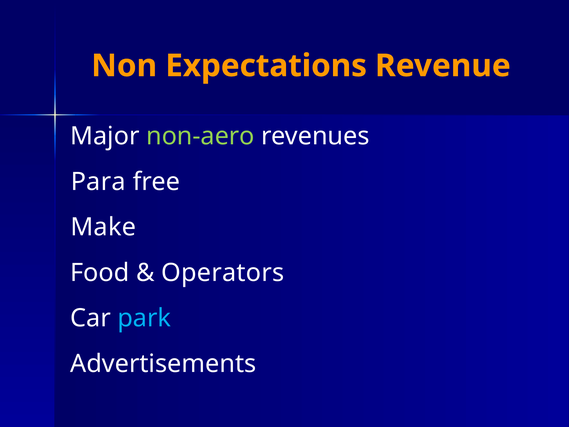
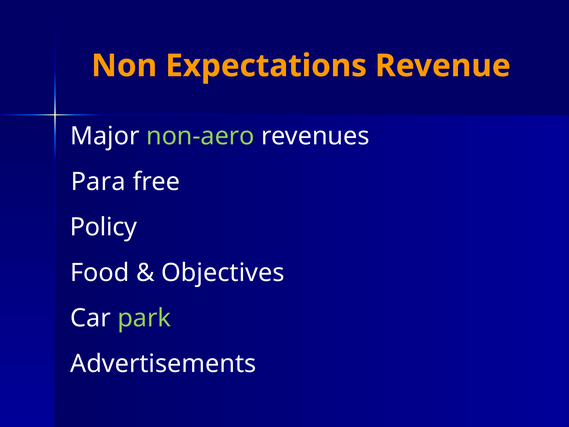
Make: Make -> Policy
Operators: Operators -> Objectives
park colour: light blue -> light green
